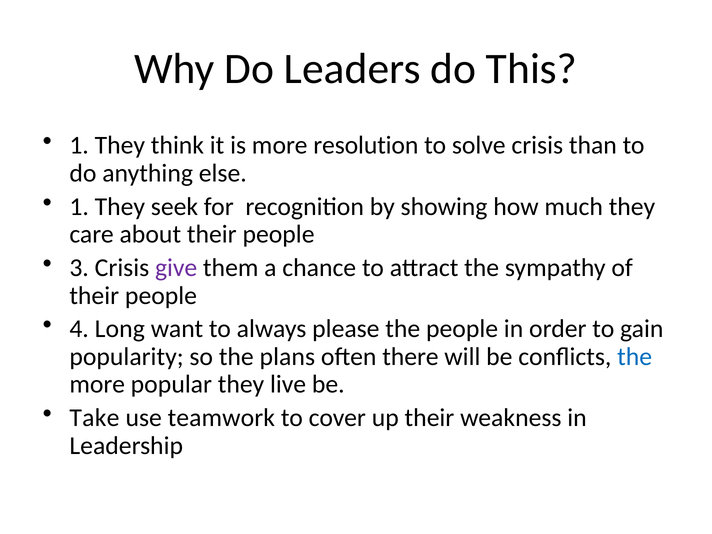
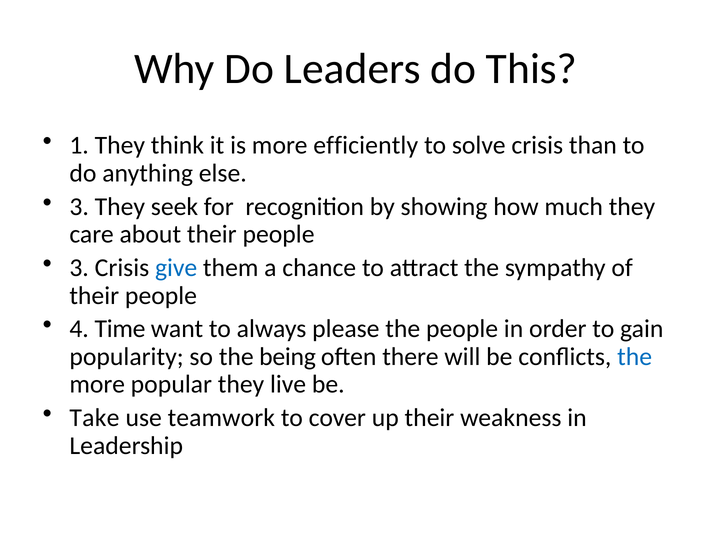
resolution: resolution -> efficiently
1 at (79, 207): 1 -> 3
give colour: purple -> blue
Long: Long -> Time
plans: plans -> being
